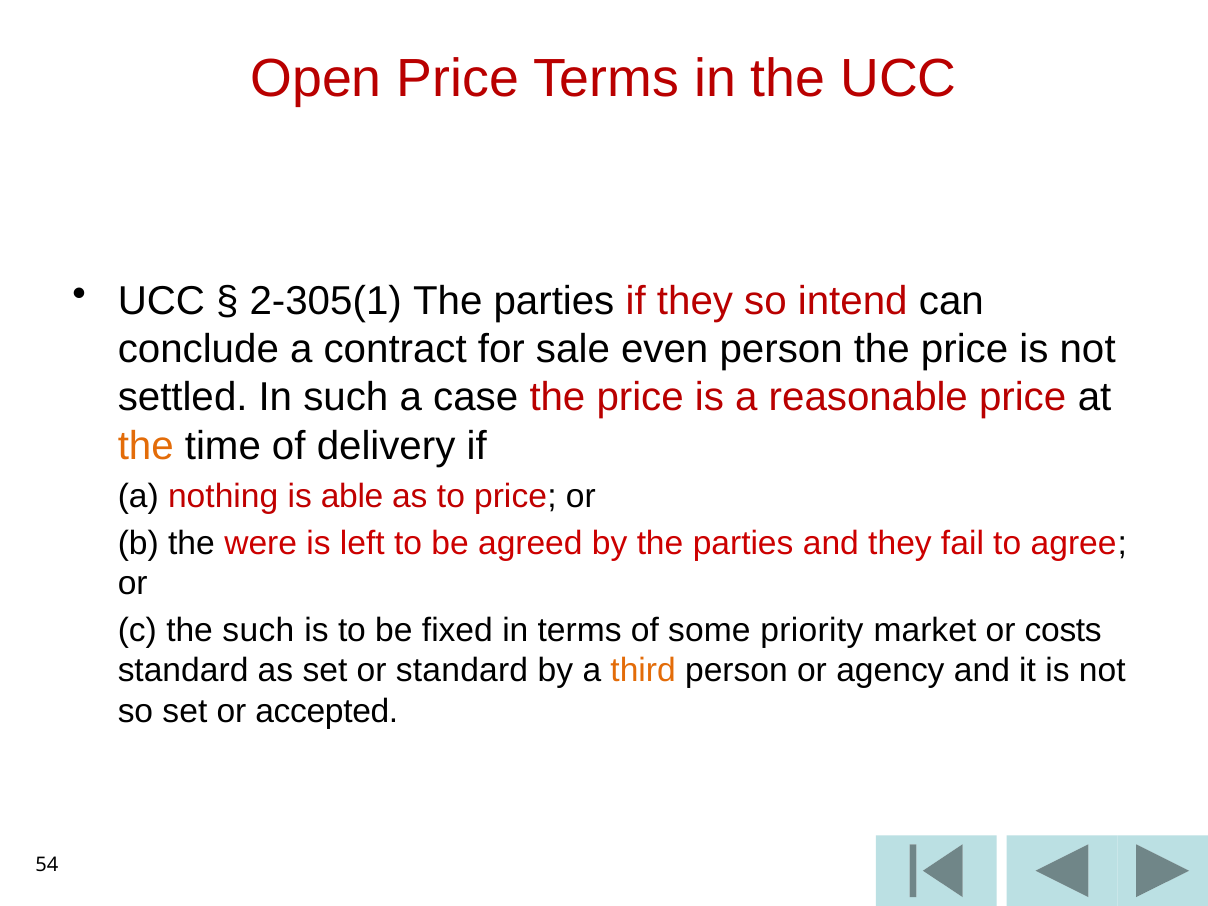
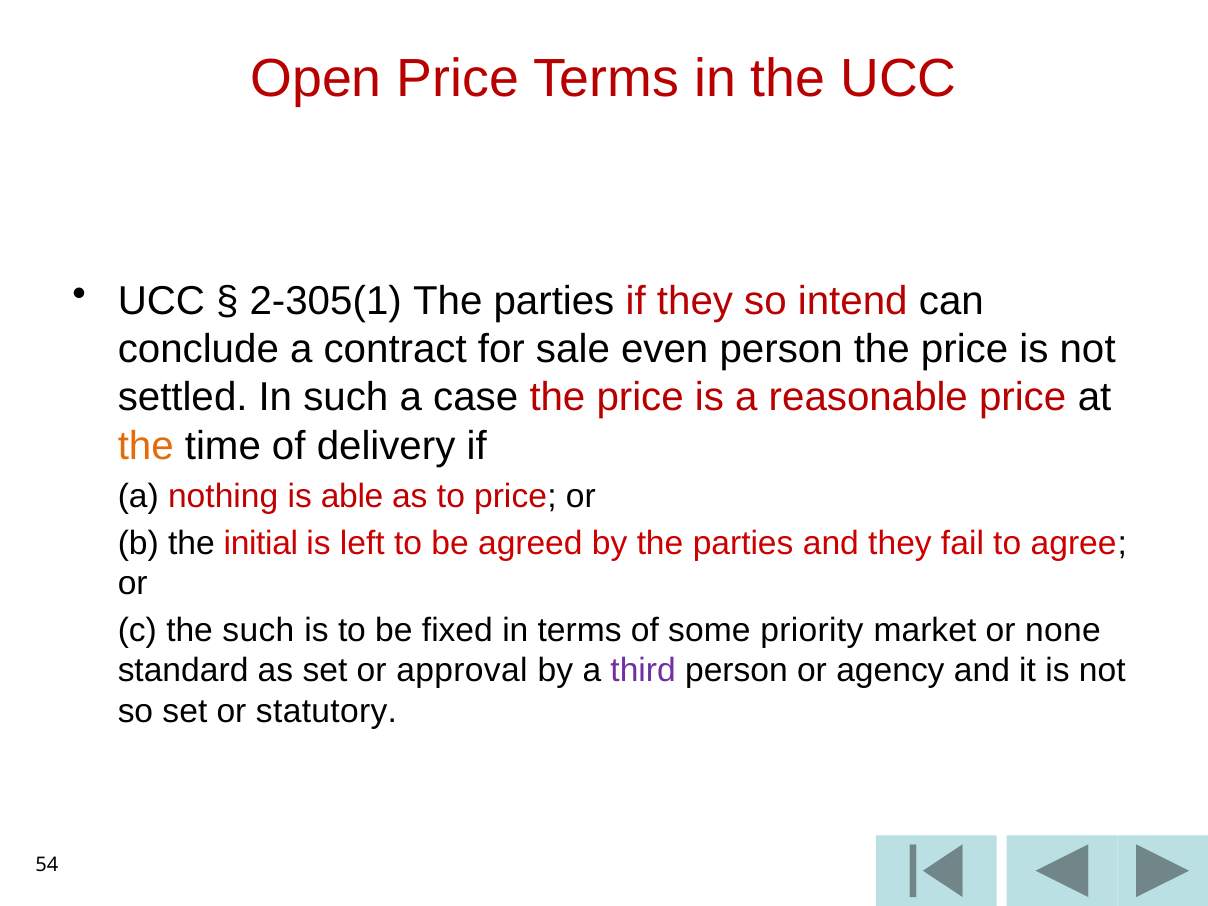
were: were -> initial
costs: costs -> none
or standard: standard -> approval
third colour: orange -> purple
accepted: accepted -> statutory
